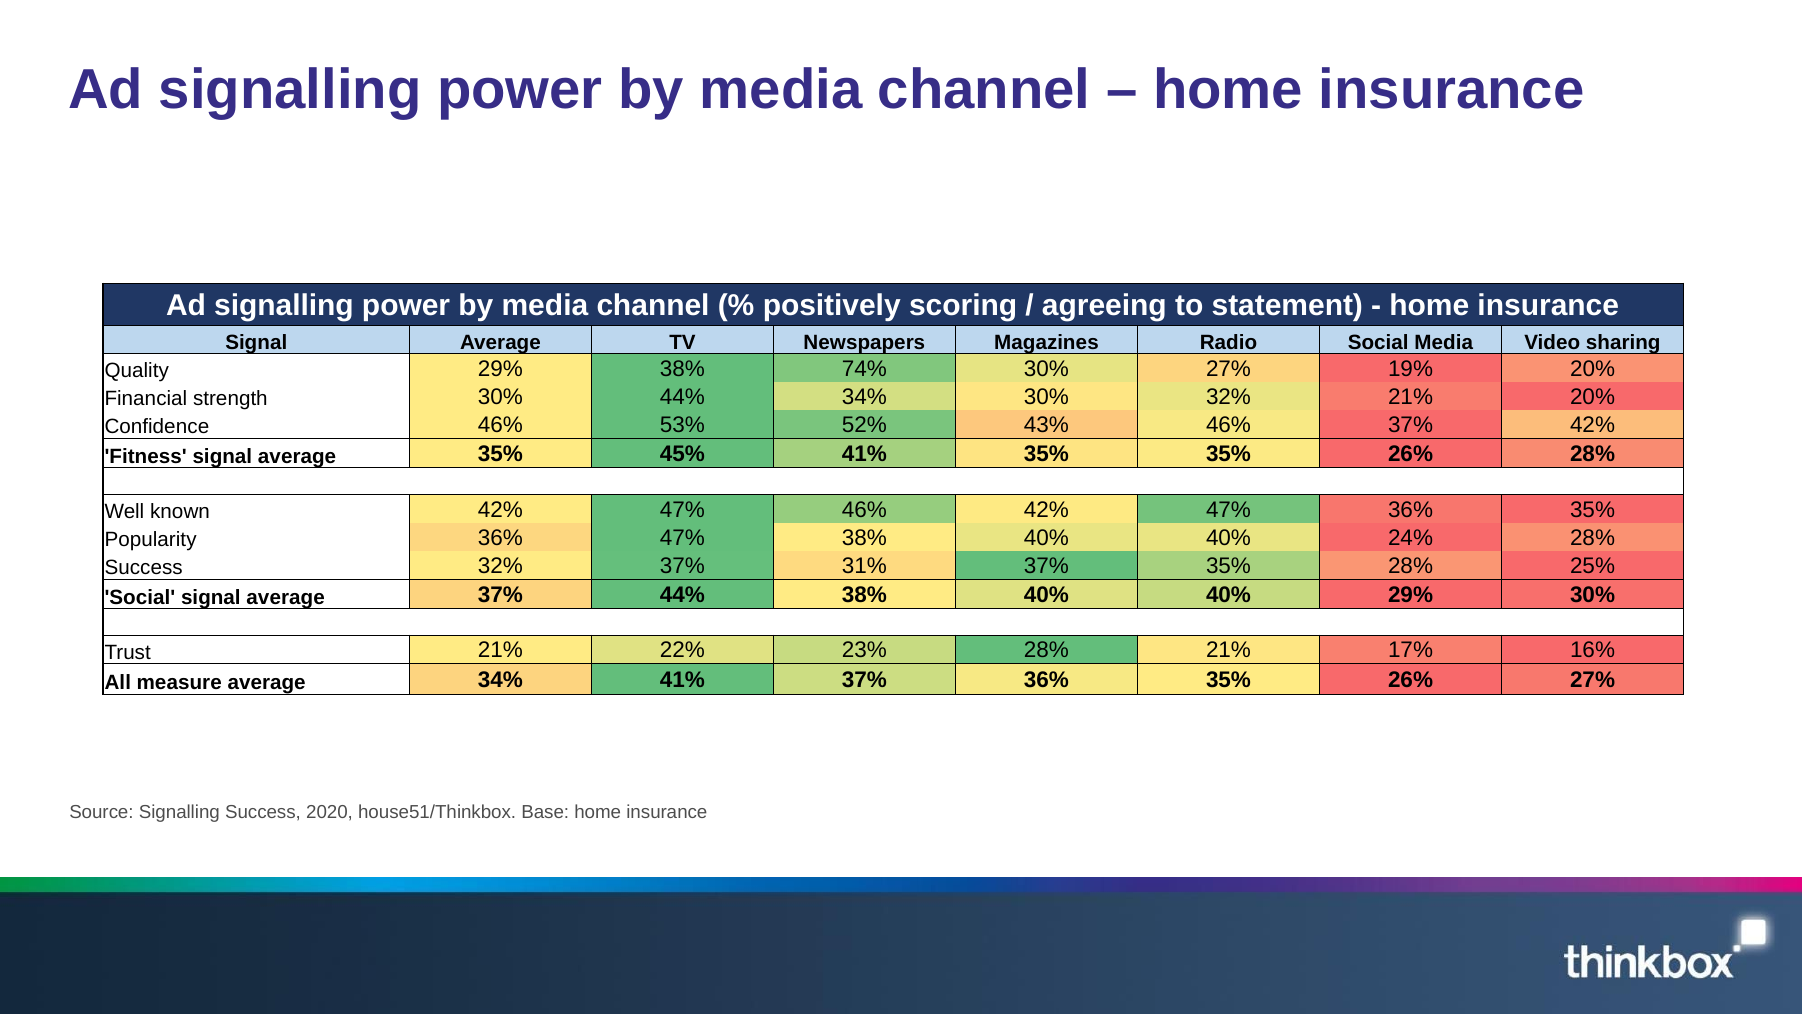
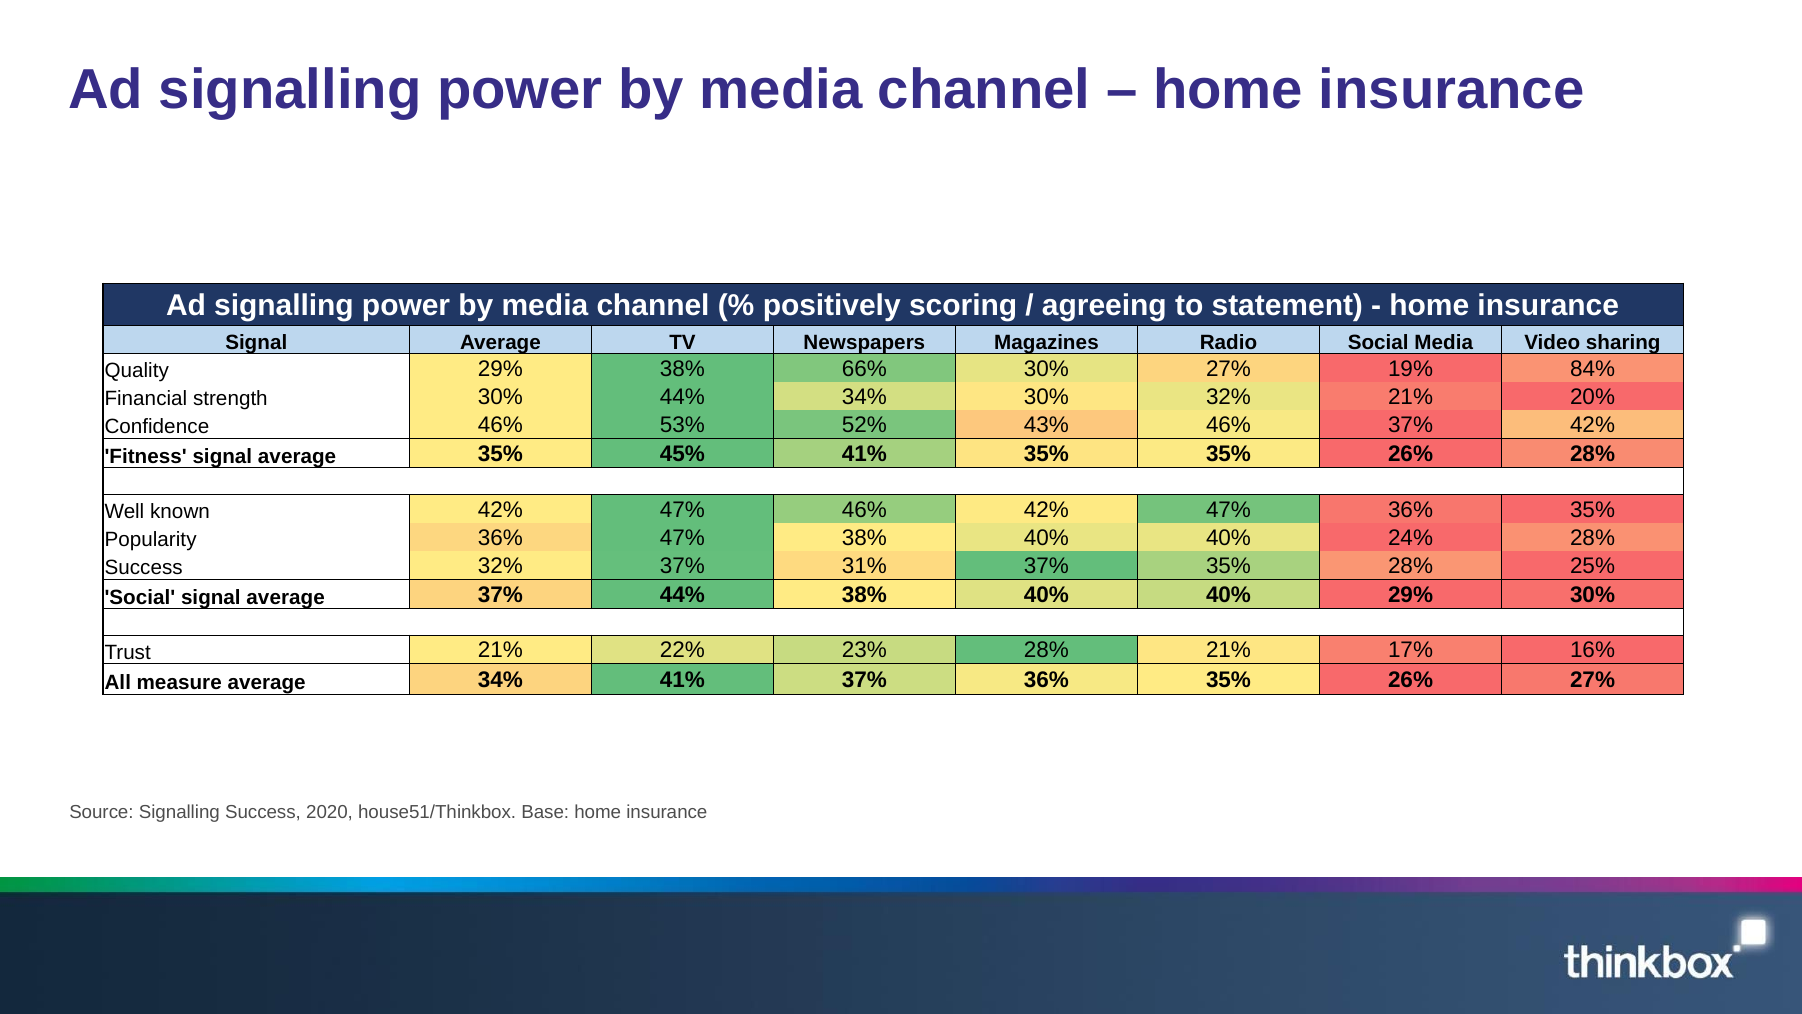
74%: 74% -> 66%
19% 20%: 20% -> 84%
